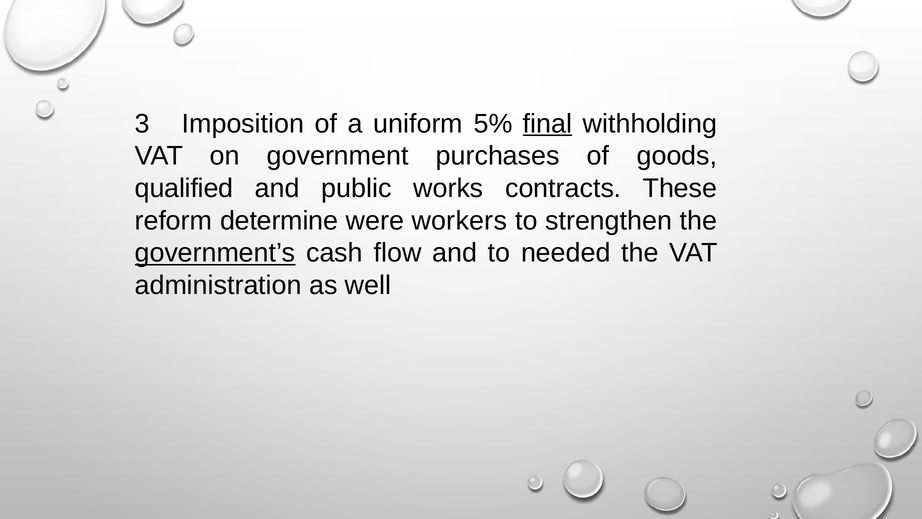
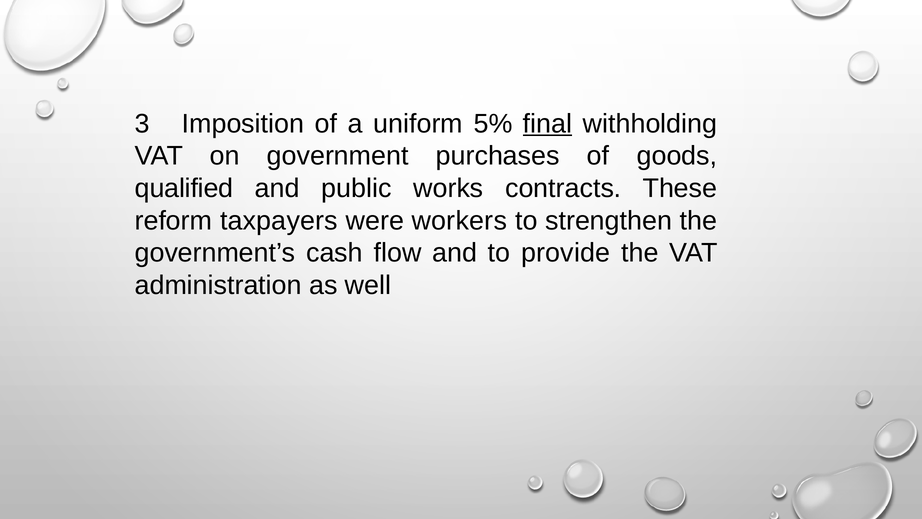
determine: determine -> taxpayers
government’s underline: present -> none
needed: needed -> provide
